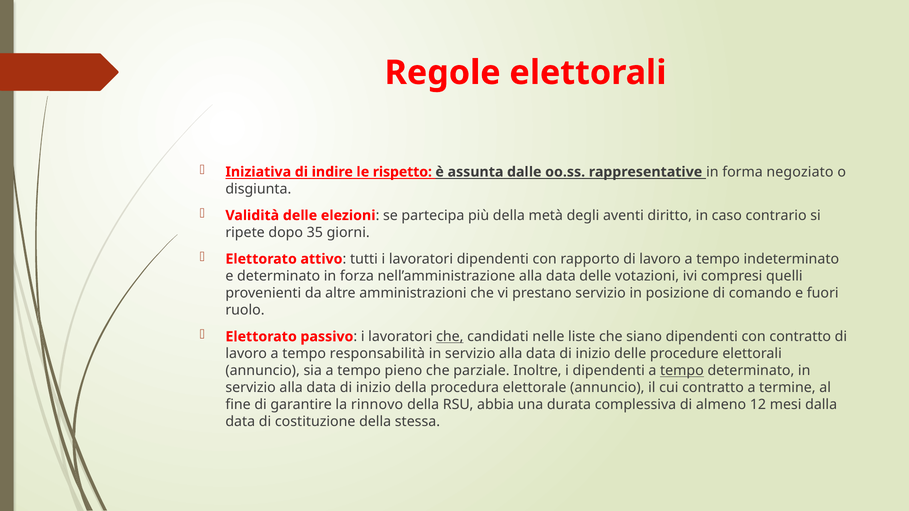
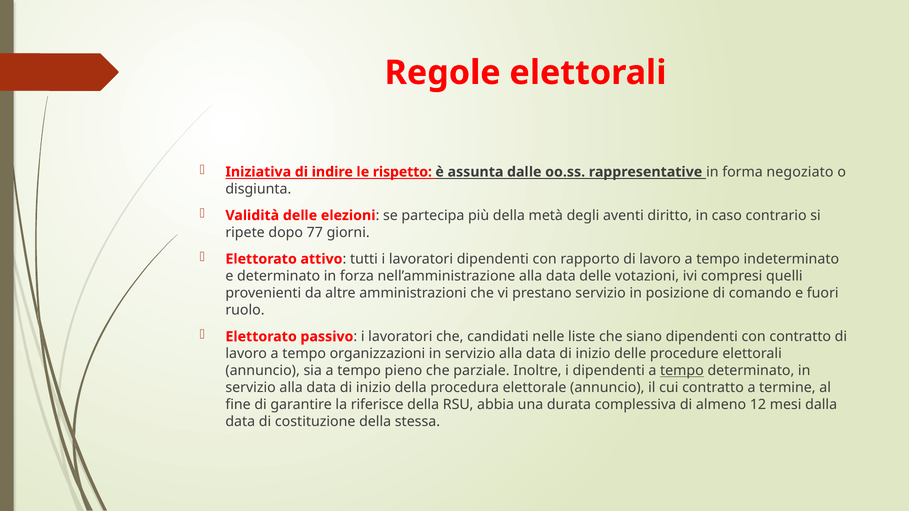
35: 35 -> 77
che at (450, 337) underline: present -> none
responsabilità: responsabilità -> organizzazioni
rinnovo: rinnovo -> riferisce
